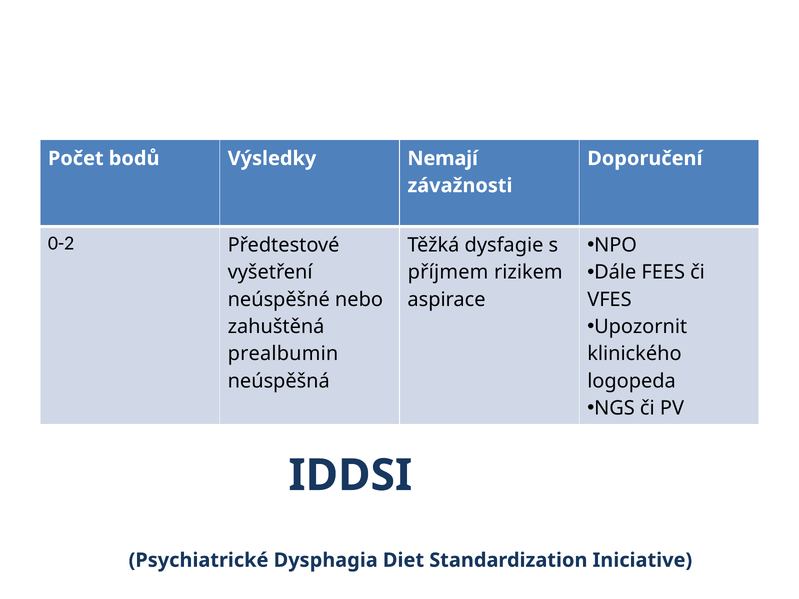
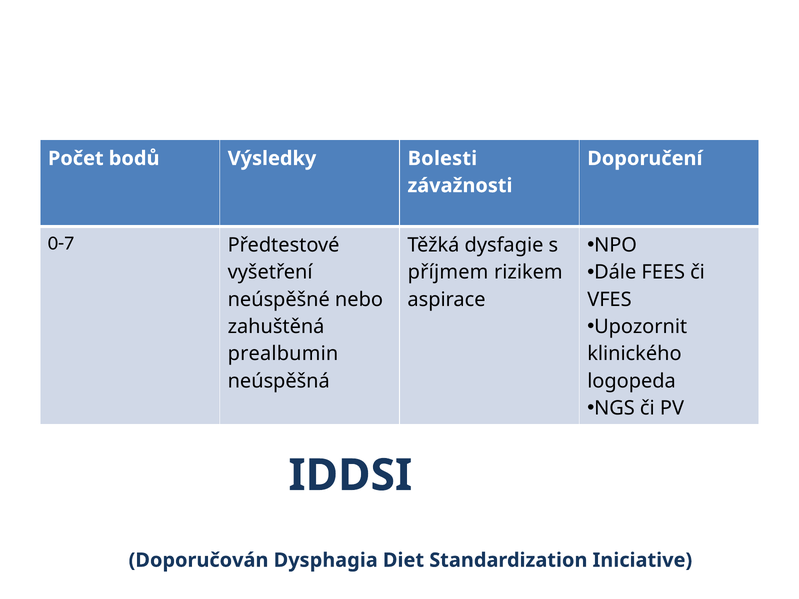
Nemají: Nemají -> Bolesti
0-2: 0-2 -> 0-7
Psychiatrické: Psychiatrické -> Doporučován
